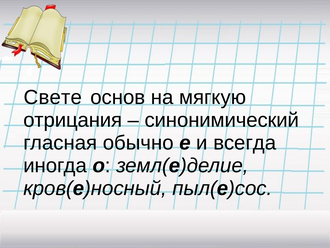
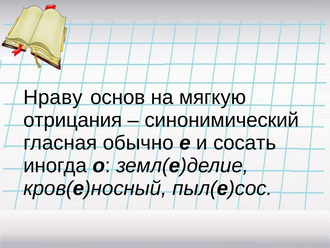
Свете: Свете -> Нраву
всегда: всегда -> сосать
